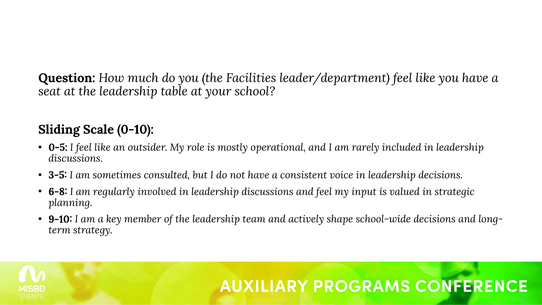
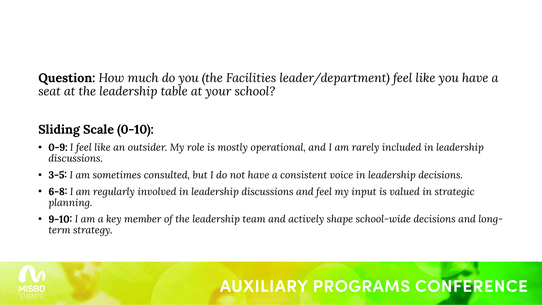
0-5: 0-5 -> 0-9
